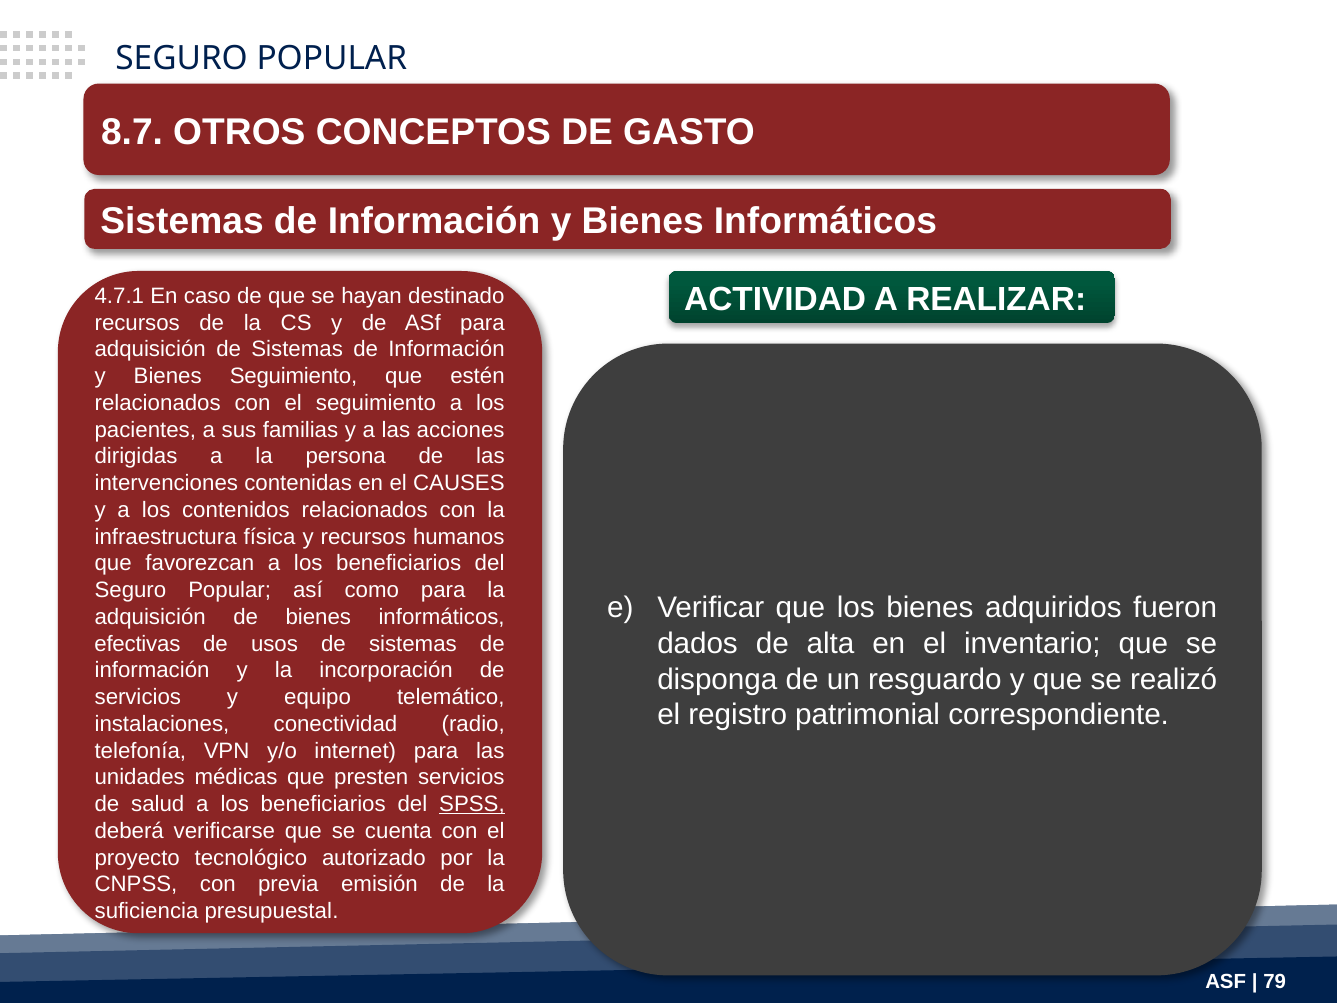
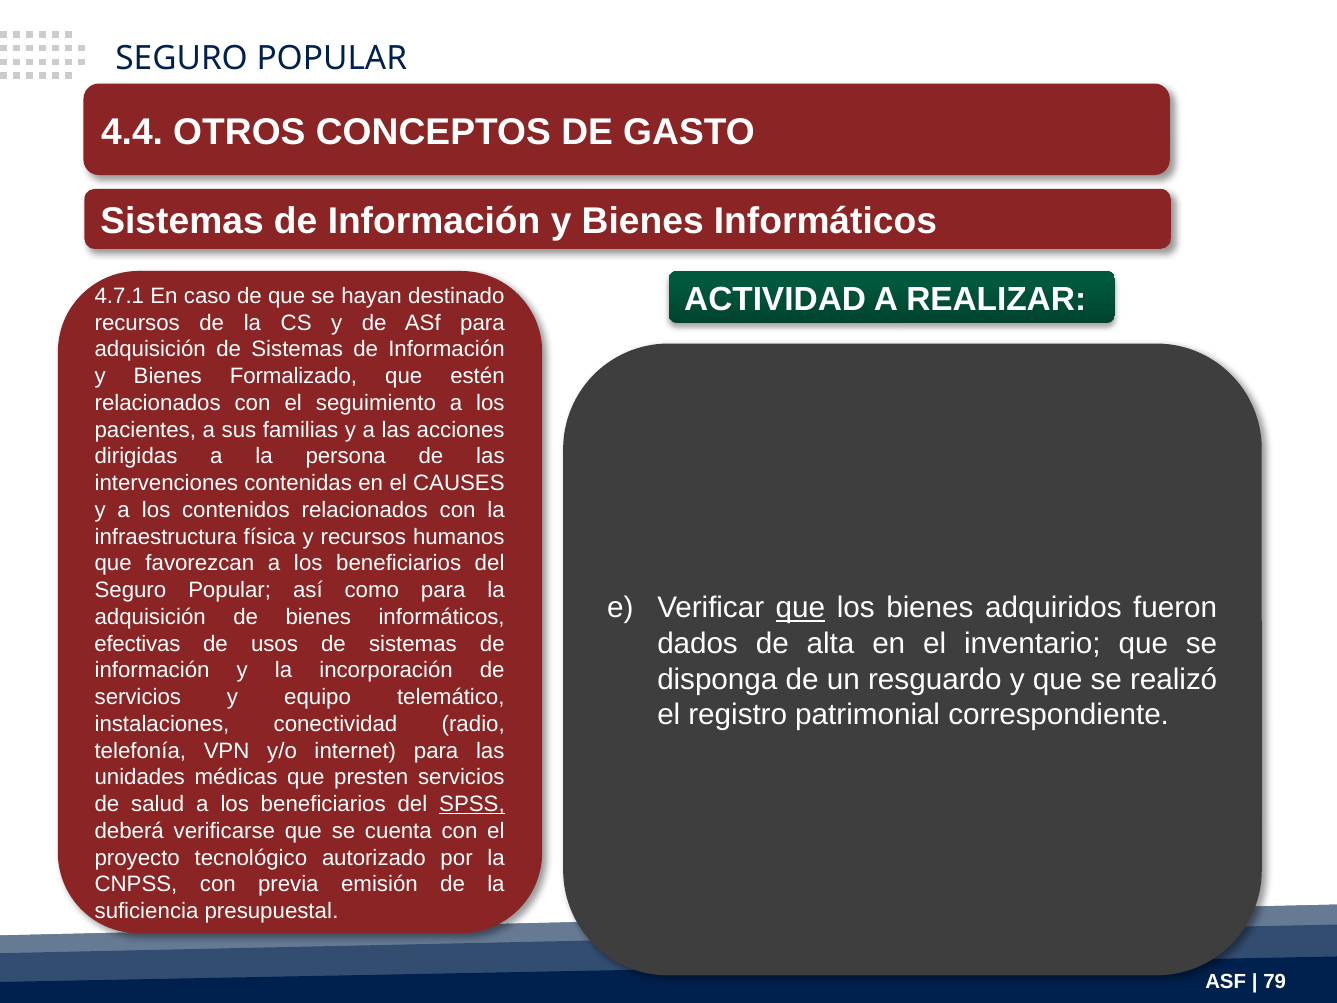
8.7: 8.7 -> 4.4
Bienes Seguimiento: Seguimiento -> Formalizado
que at (800, 608) underline: none -> present
